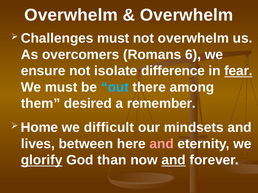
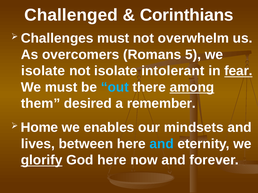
Overwhelm at (71, 15): Overwhelm -> Challenged
Overwhelm at (187, 15): Overwhelm -> Corinthians
6: 6 -> 5
ensure at (43, 71): ensure -> isolate
difference: difference -> intolerant
among underline: none -> present
difficult: difficult -> enables
and at (162, 144) colour: pink -> light blue
God than: than -> here
and at (174, 161) underline: present -> none
